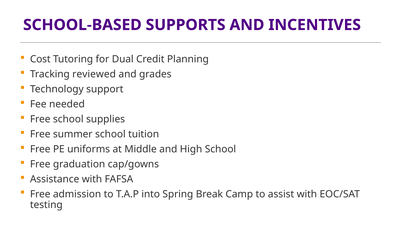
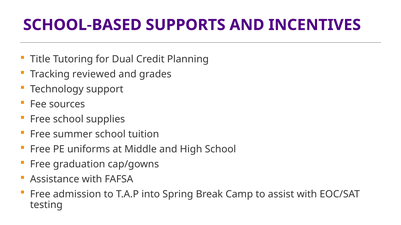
Cost: Cost -> Title
needed: needed -> sources
